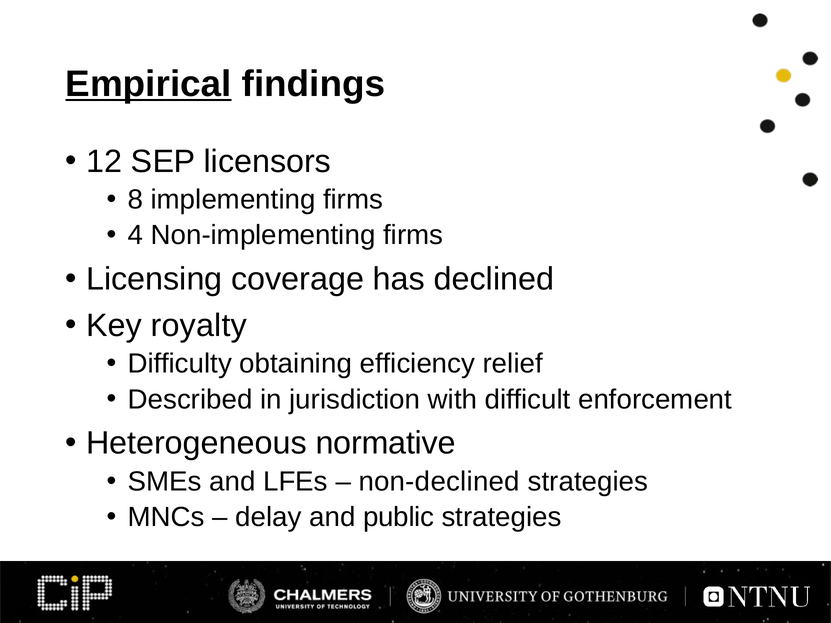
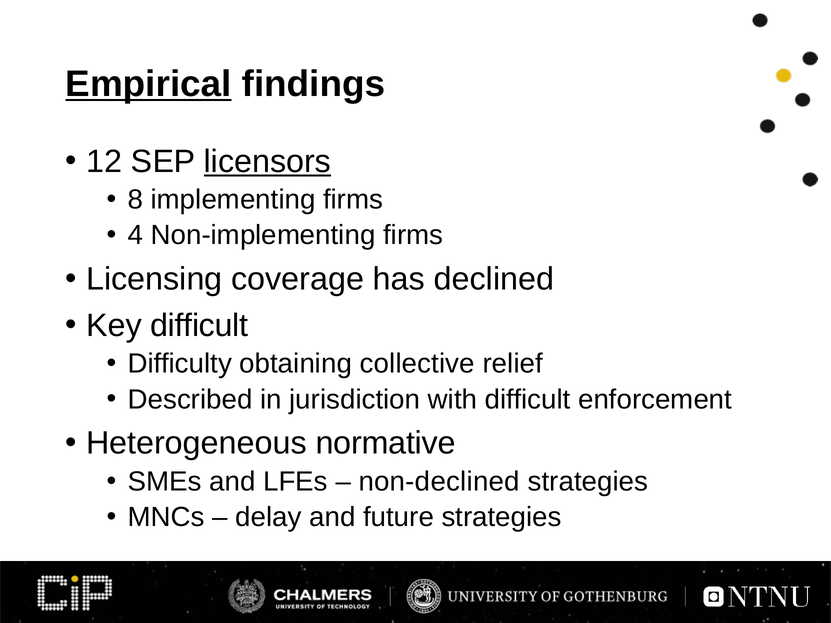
licensors underline: none -> present
Key royalty: royalty -> difficult
efficiency: efficiency -> collective
public: public -> future
